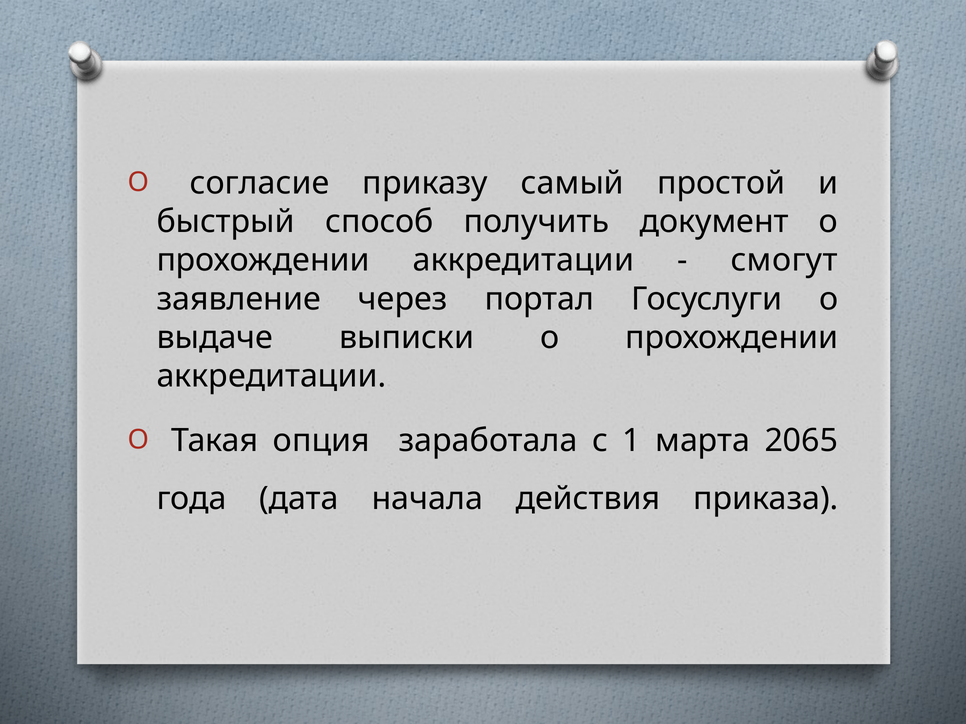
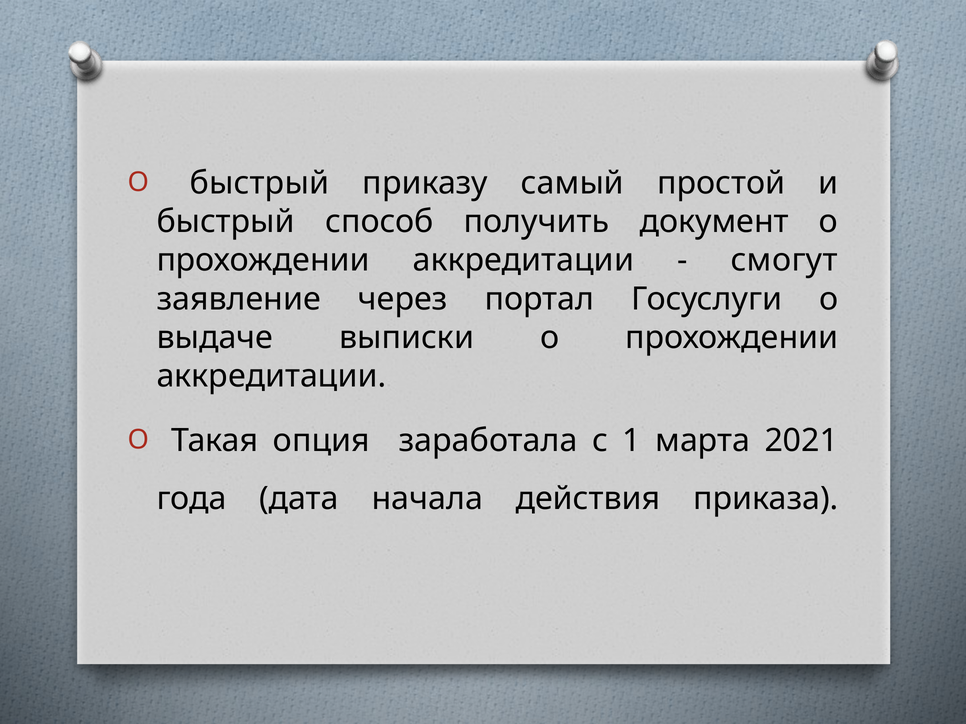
согласие at (260, 183): согласие -> быстрый
2065: 2065 -> 2021
